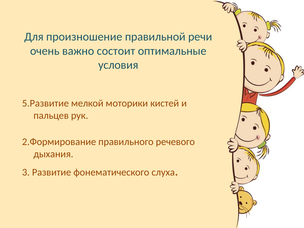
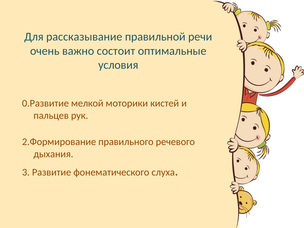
произношение: произношение -> рассказывание
5.Развитие: 5.Развитие -> 0.Развитие
